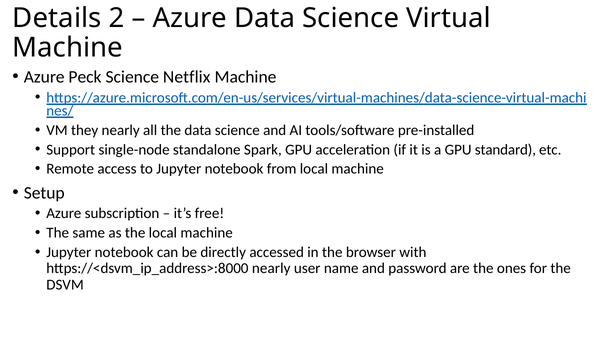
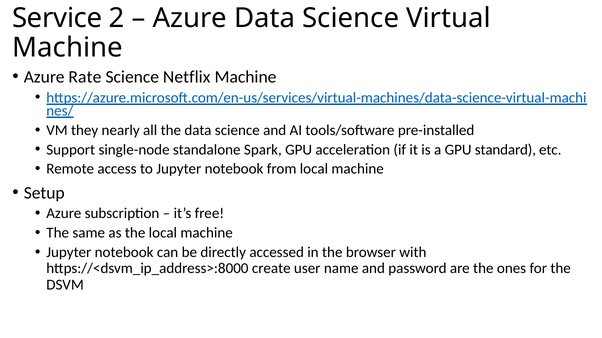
Details: Details -> Service
Peck: Peck -> Rate
https://<dsvm_ip_address>:8000 nearly: nearly -> create
